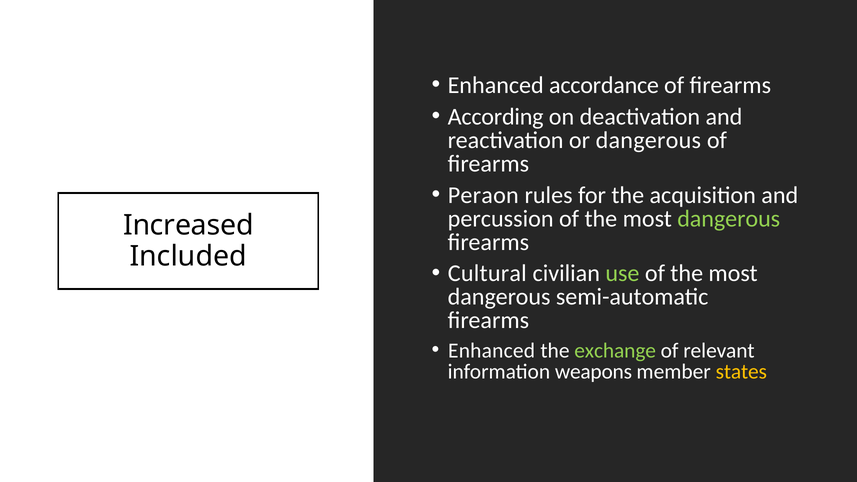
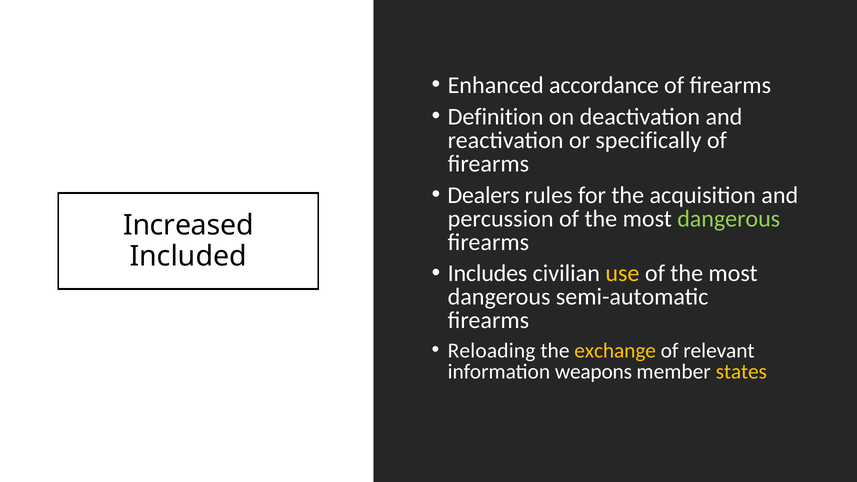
According: According -> Definition
or dangerous: dangerous -> specifically
Peraon: Peraon -> Dealers
Cultural: Cultural -> Includes
use colour: light green -> yellow
Enhanced at (492, 351): Enhanced -> Reloading
exchange colour: light green -> yellow
